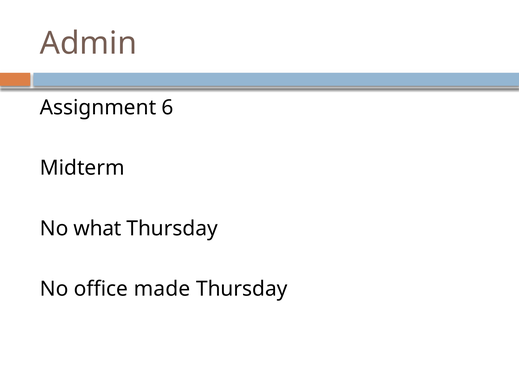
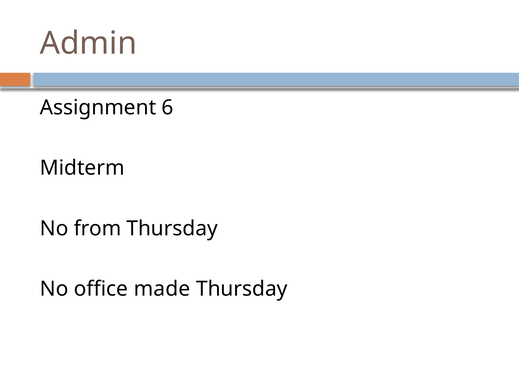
what: what -> from
